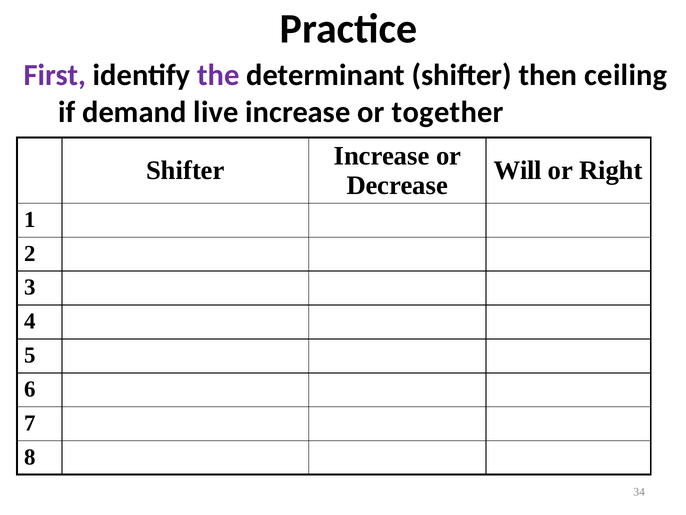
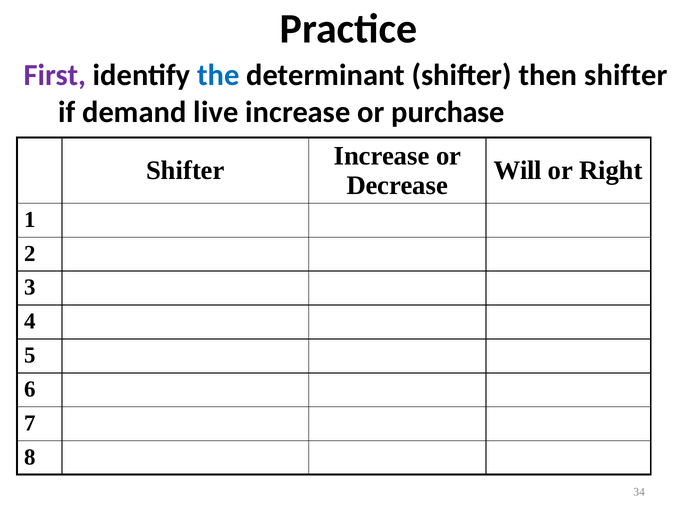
the colour: purple -> blue
then ceiling: ceiling -> shifter
together: together -> purchase
